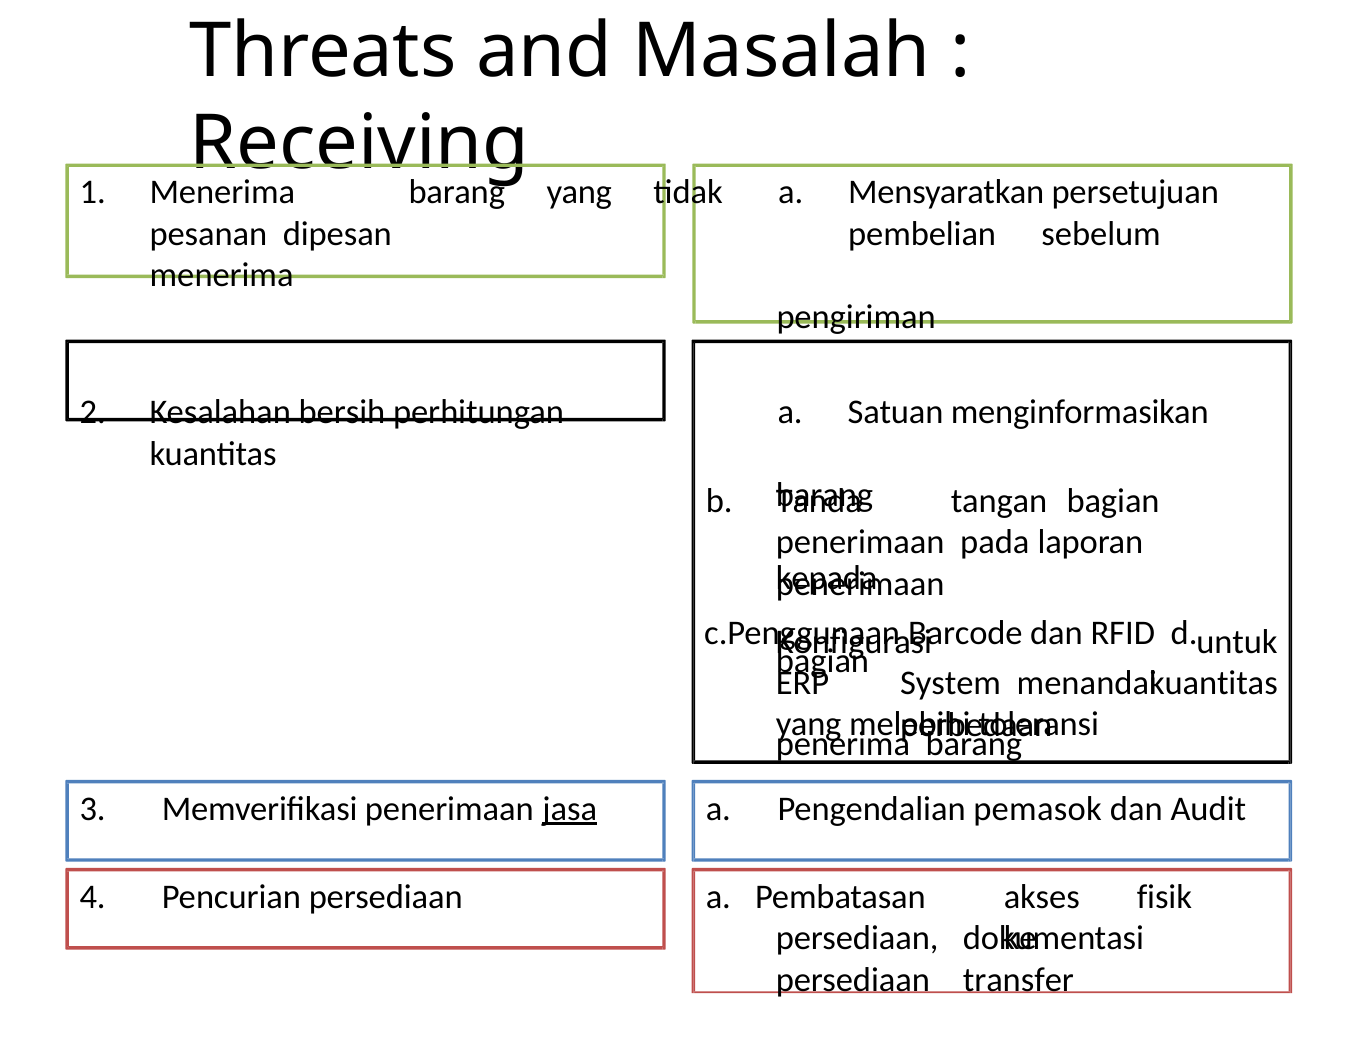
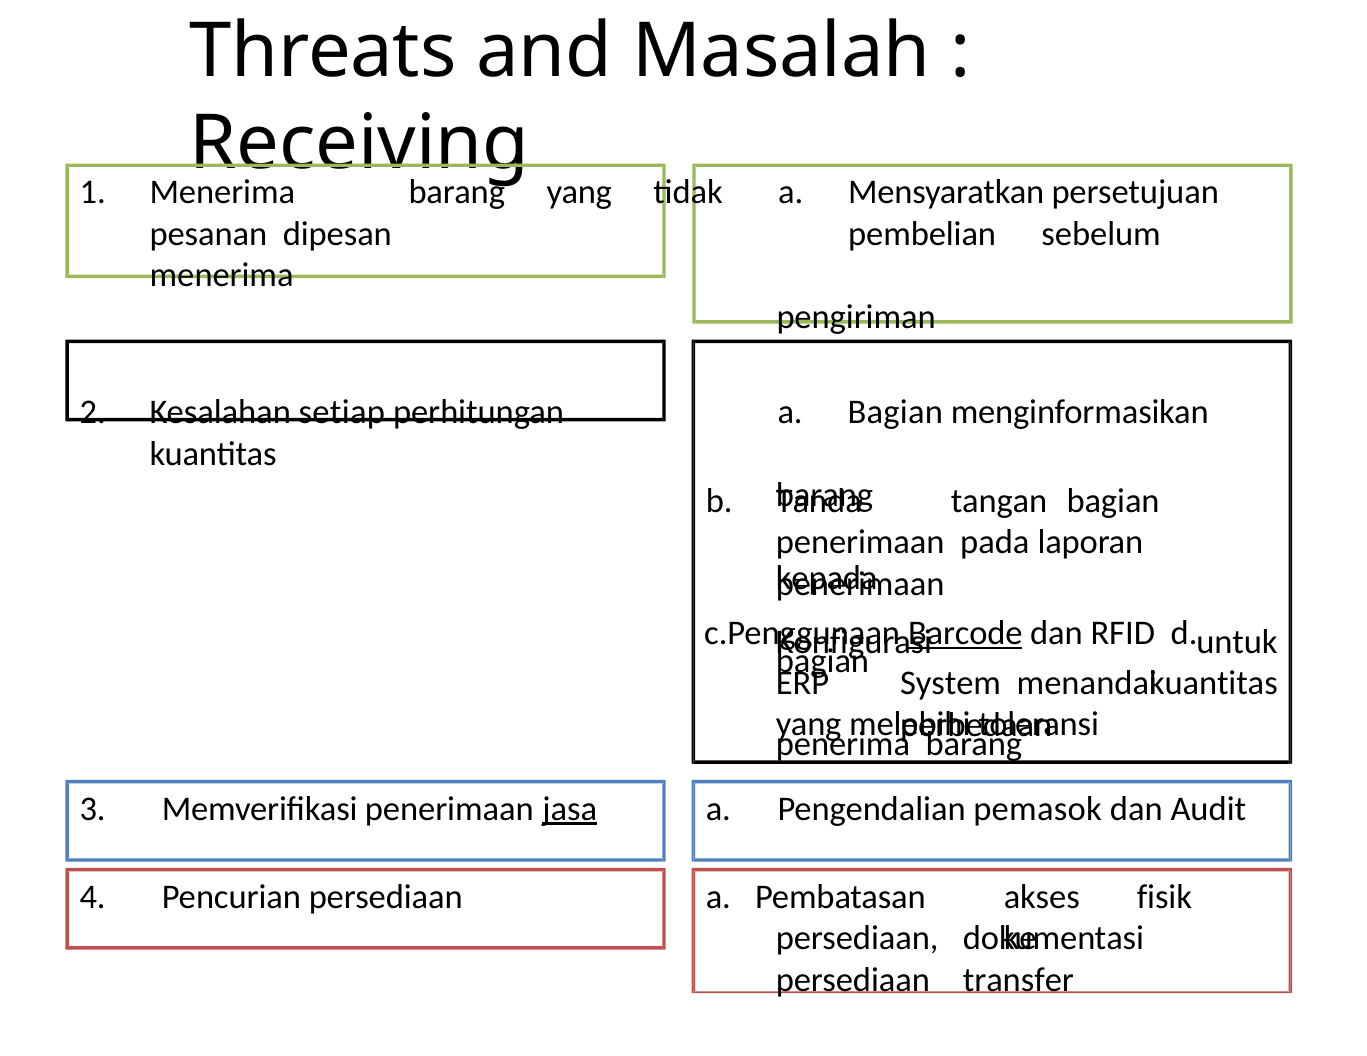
bersih: bersih -> setiap
a Satuan: Satuan -> Bagian
Barcode underline: none -> present
